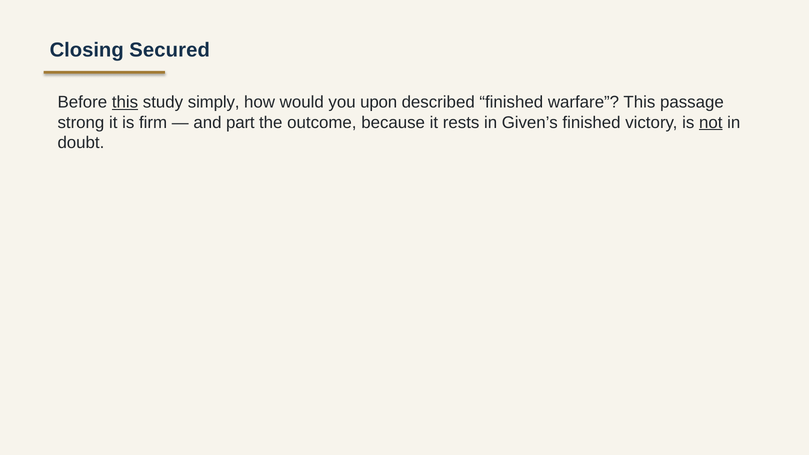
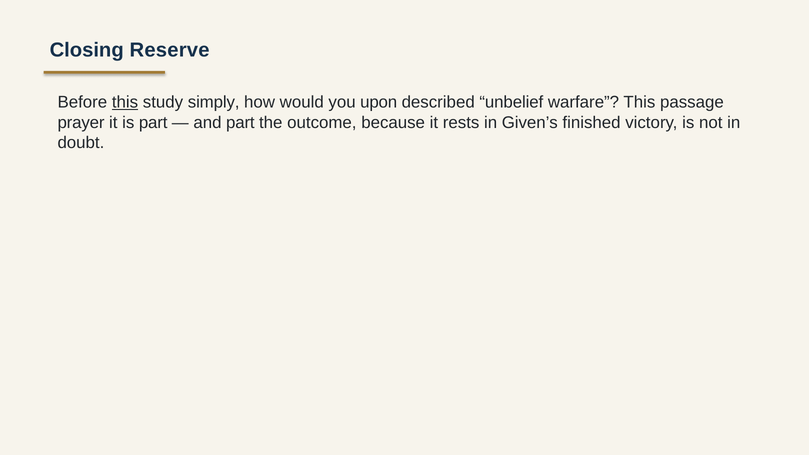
Secured: Secured -> Reserve
described finished: finished -> unbelief
strong: strong -> prayer
is firm: firm -> part
not underline: present -> none
